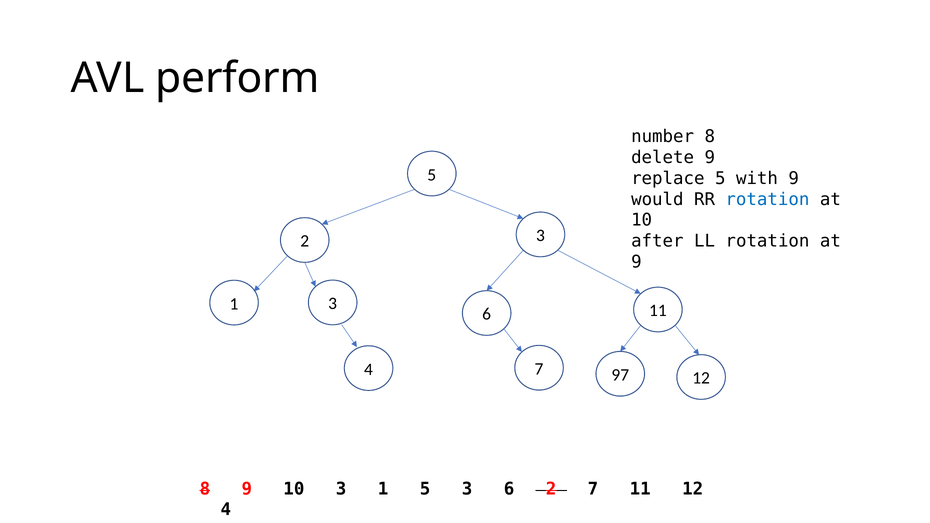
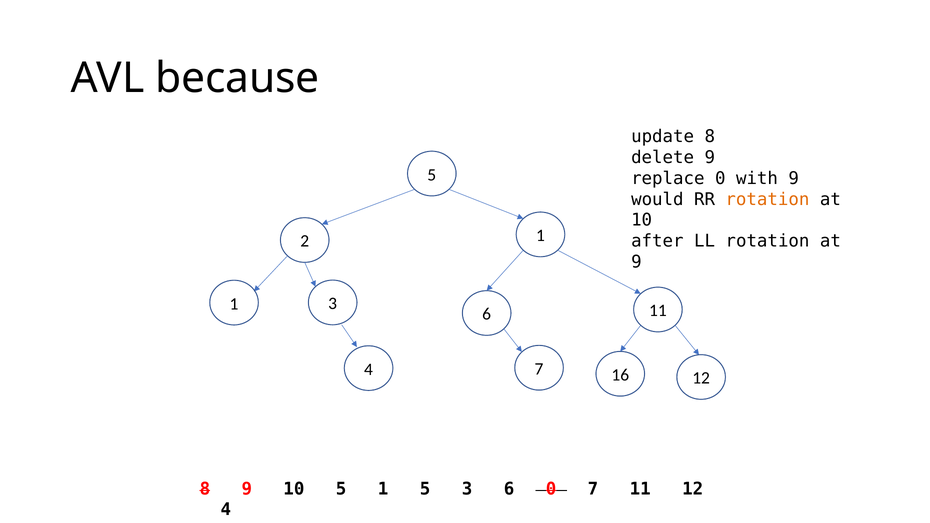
perform: perform -> because
number: number -> update
replace 5: 5 -> 0
rotation at (767, 199) colour: blue -> orange
2 3: 3 -> 1
97: 97 -> 16
10 3: 3 -> 5
6 2: 2 -> 0
